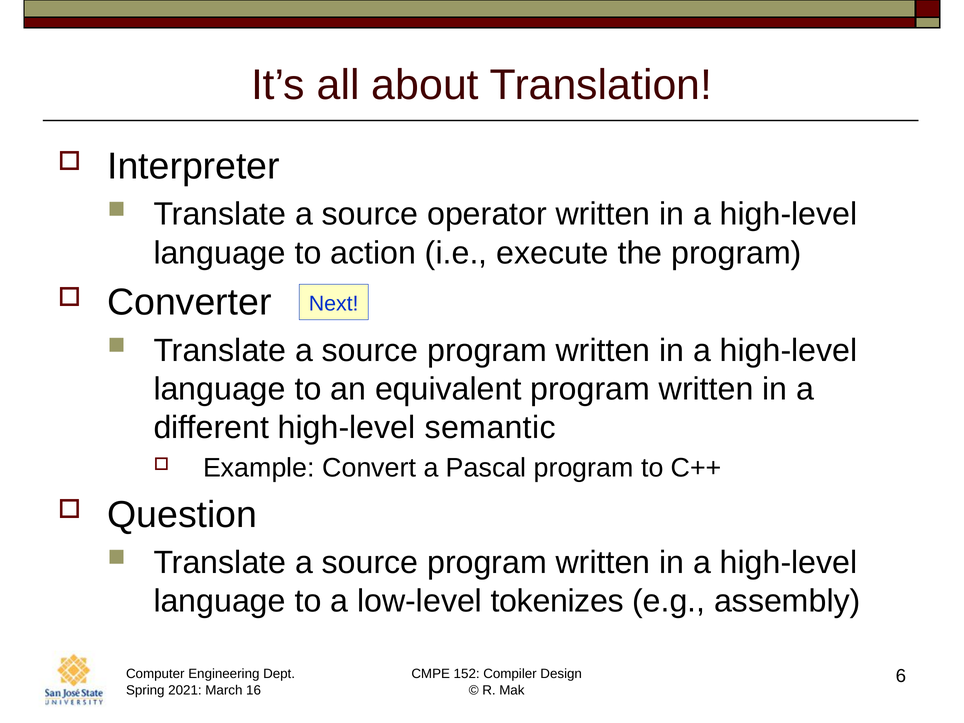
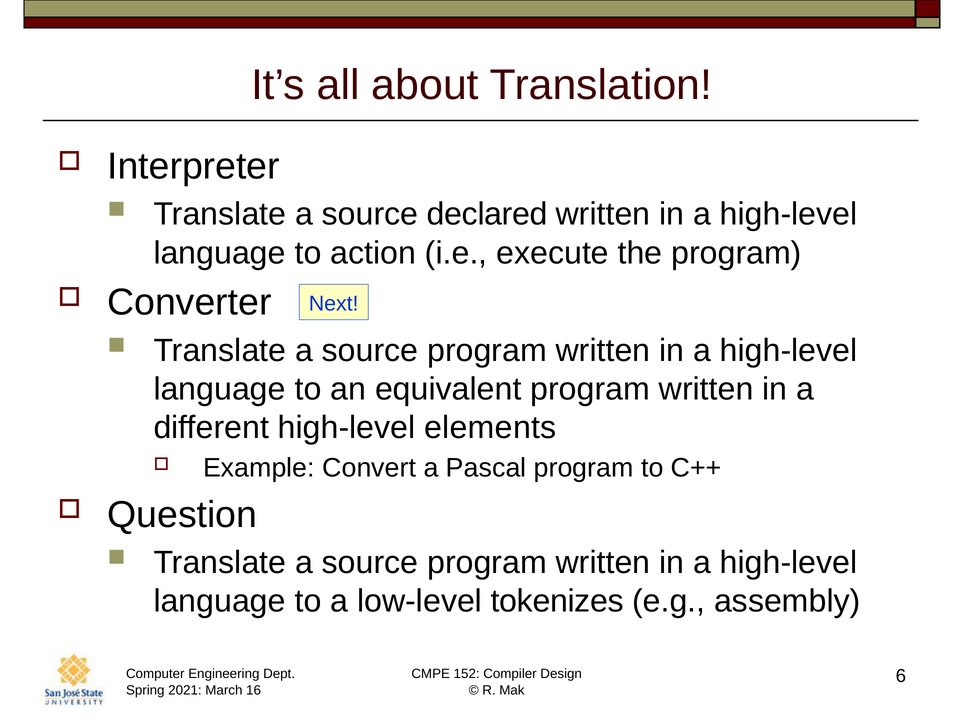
operator: operator -> declared
semantic: semantic -> elements
